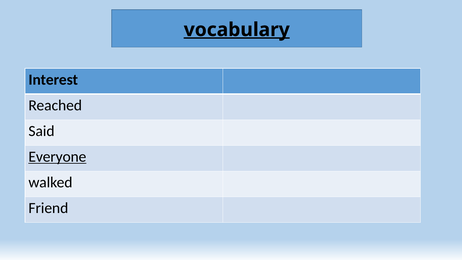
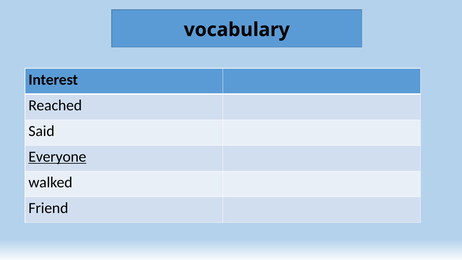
vocabulary underline: present -> none
